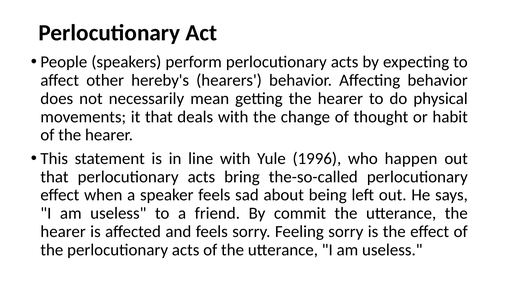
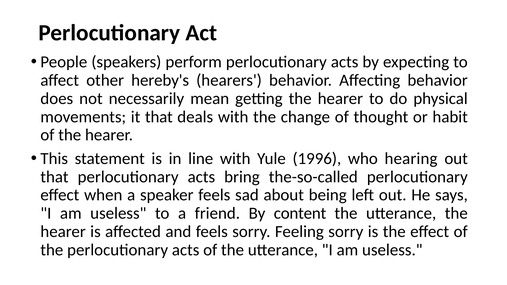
happen: happen -> hearing
commit: commit -> content
